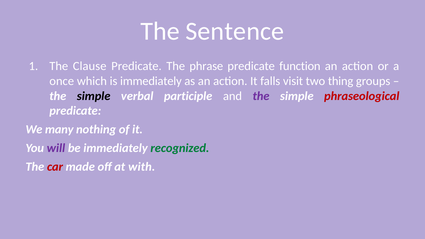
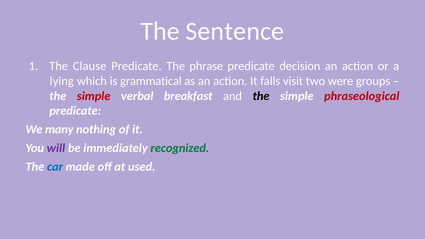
function: function -> decision
once: once -> lying
is immediately: immediately -> grammatical
thing: thing -> were
simple at (94, 96) colour: black -> red
participle: participle -> breakfast
the at (261, 96) colour: purple -> black
car colour: red -> blue
with: with -> used
